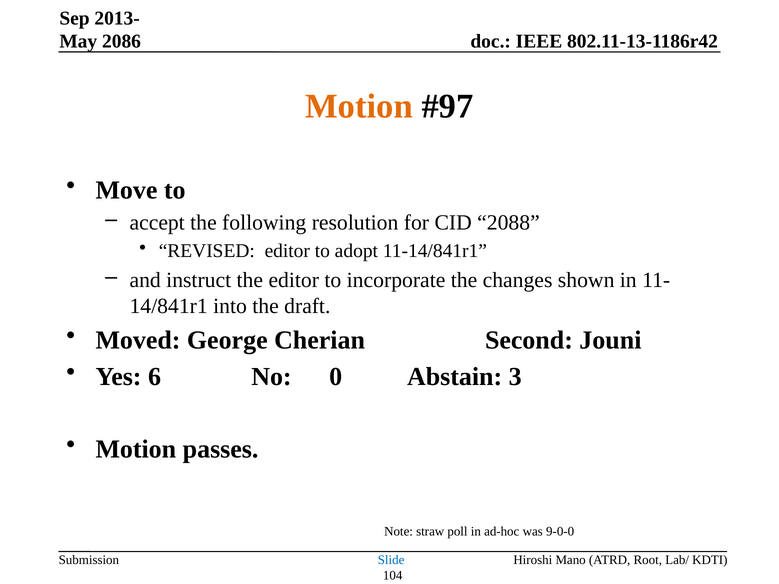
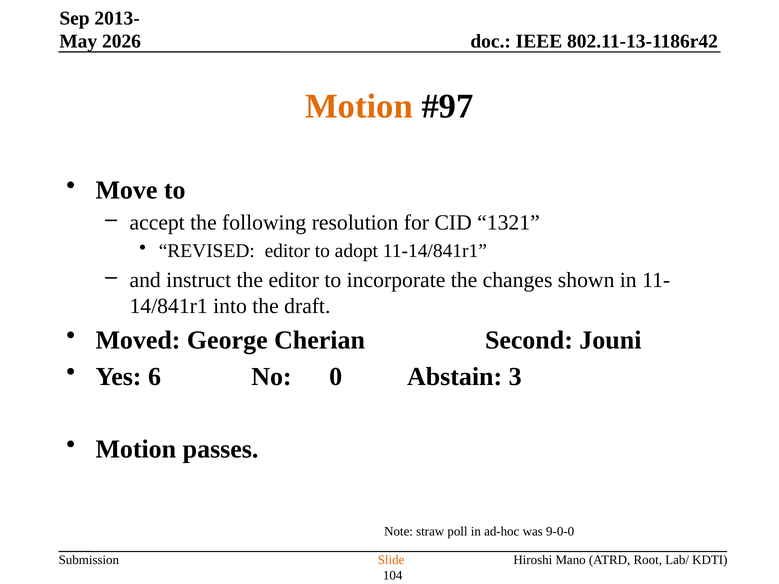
2086: 2086 -> 2026
2088: 2088 -> 1321
Slide colour: blue -> orange
